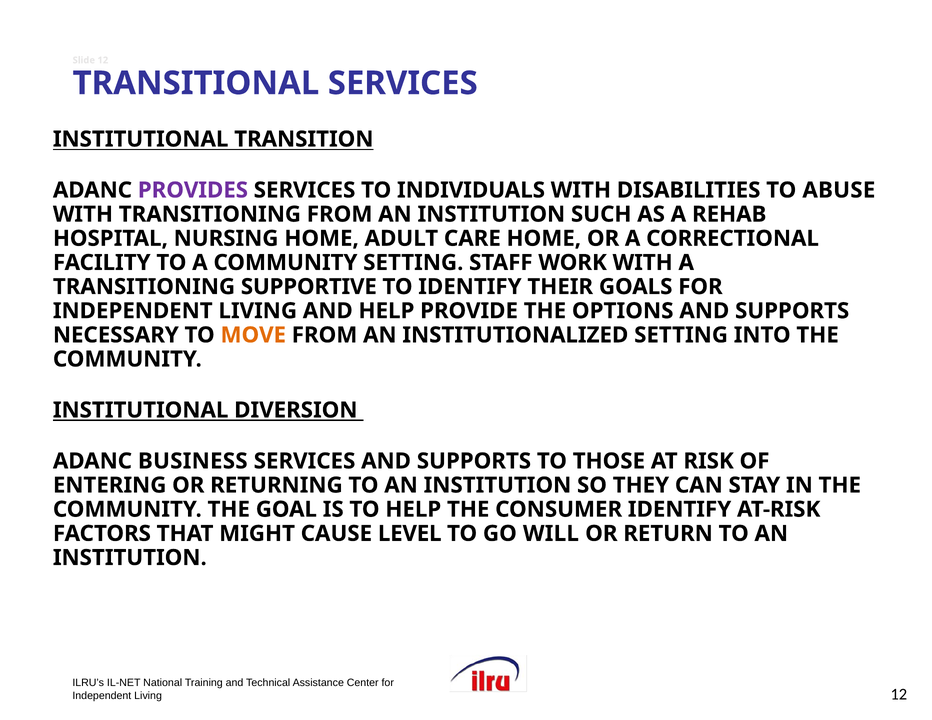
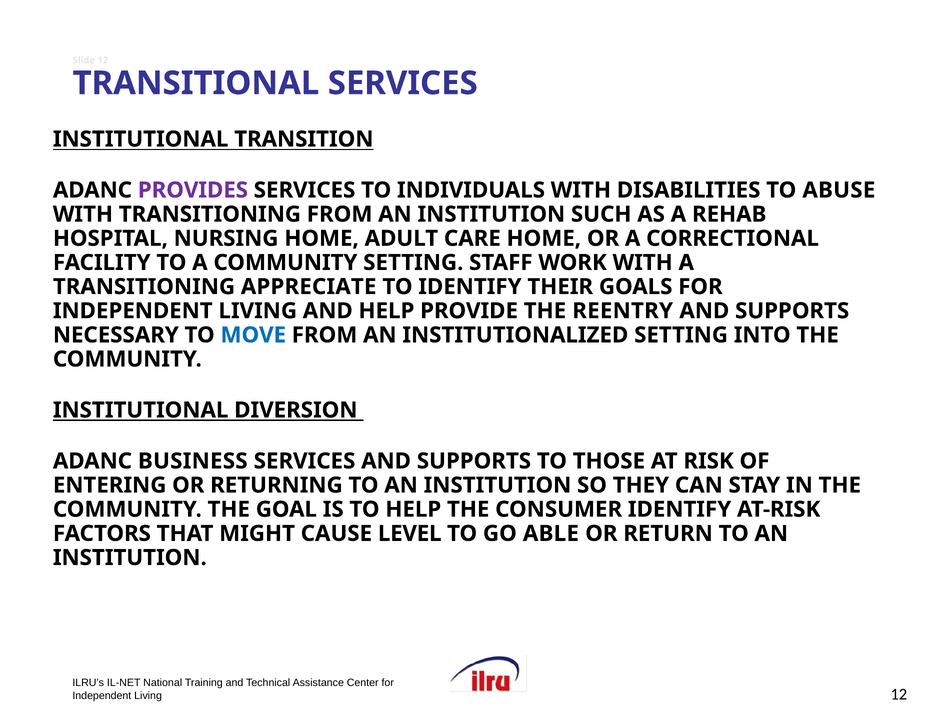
SUPPORTIVE: SUPPORTIVE -> APPRECIATE
OPTIONS: OPTIONS -> REENTRY
MOVE colour: orange -> blue
WILL: WILL -> ABLE
